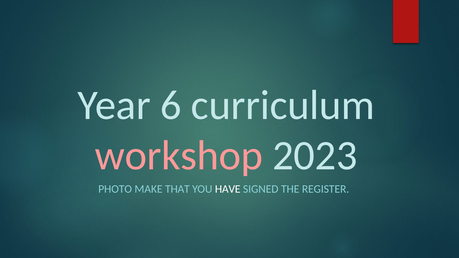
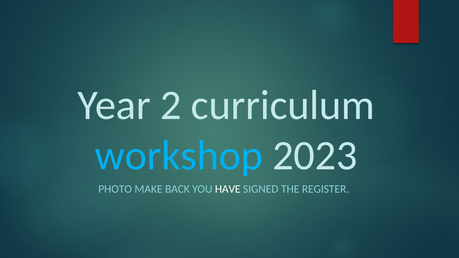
6: 6 -> 2
workshop colour: pink -> light blue
THAT: THAT -> BACK
